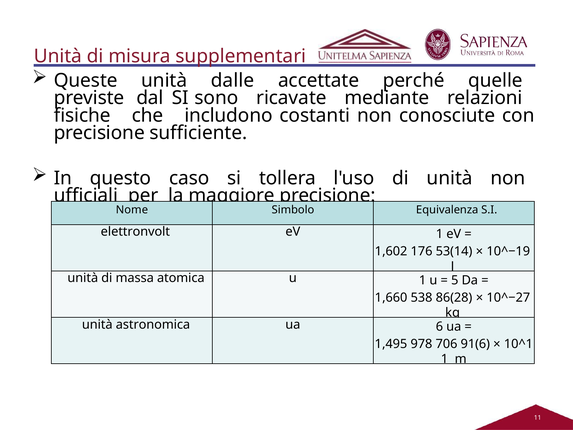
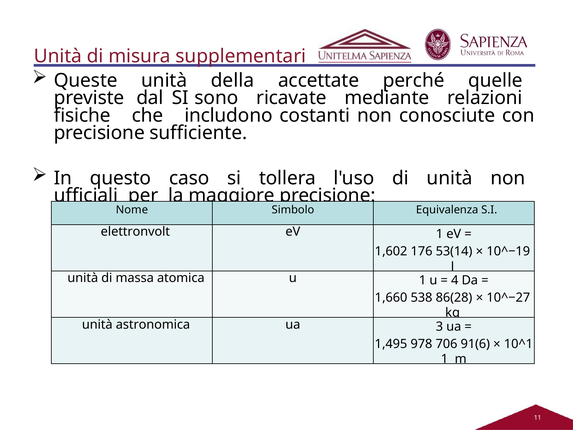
dalle: dalle -> della
5: 5 -> 4
6: 6 -> 3
